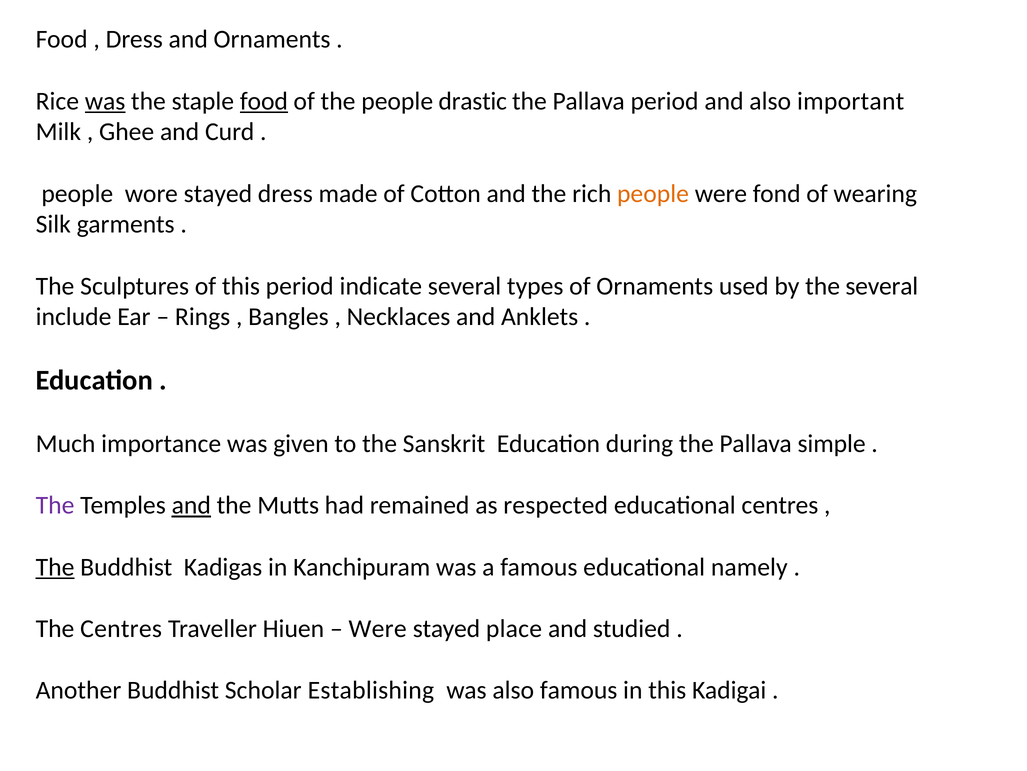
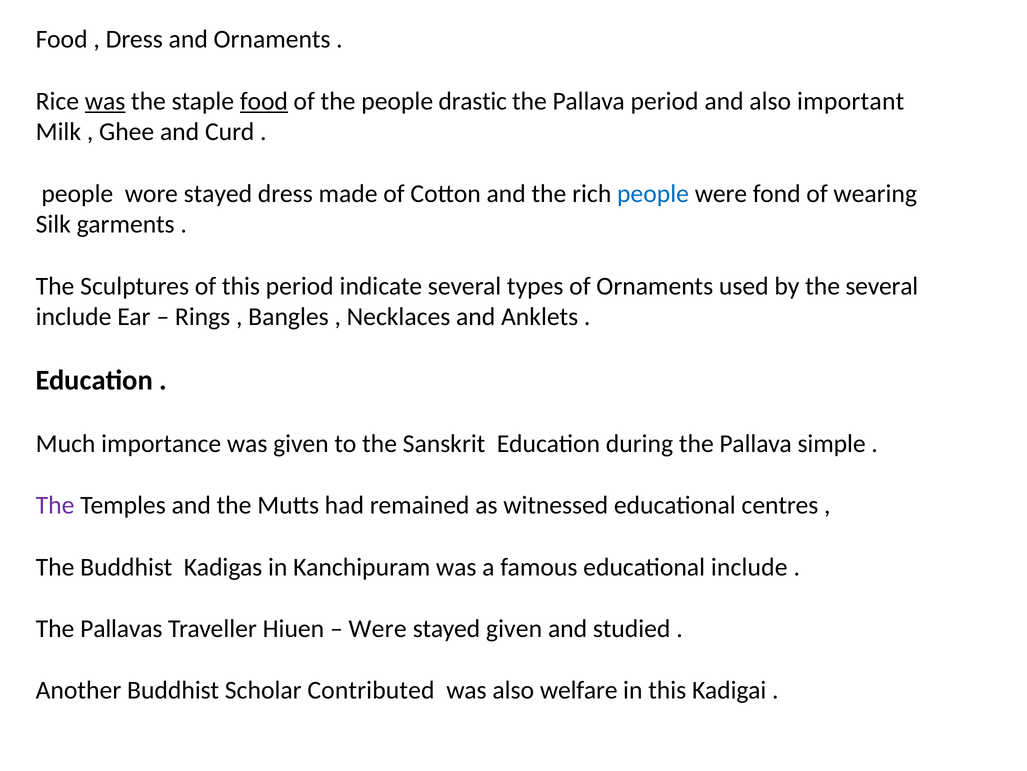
people at (653, 193) colour: orange -> blue
and at (191, 505) underline: present -> none
respected: respected -> witnessed
The at (55, 567) underline: present -> none
educational namely: namely -> include
The Centres: Centres -> Pallavas
stayed place: place -> given
Establishing: Establishing -> Contributed
also famous: famous -> welfare
